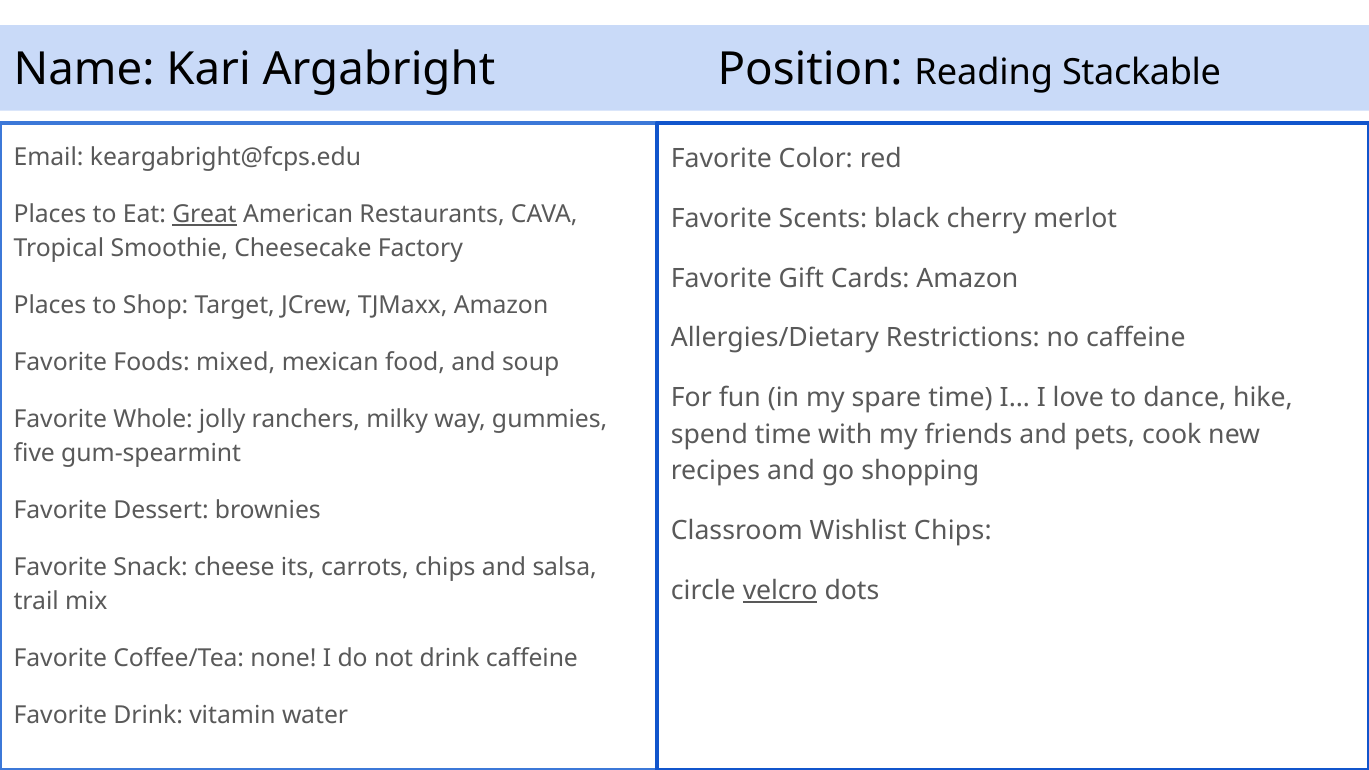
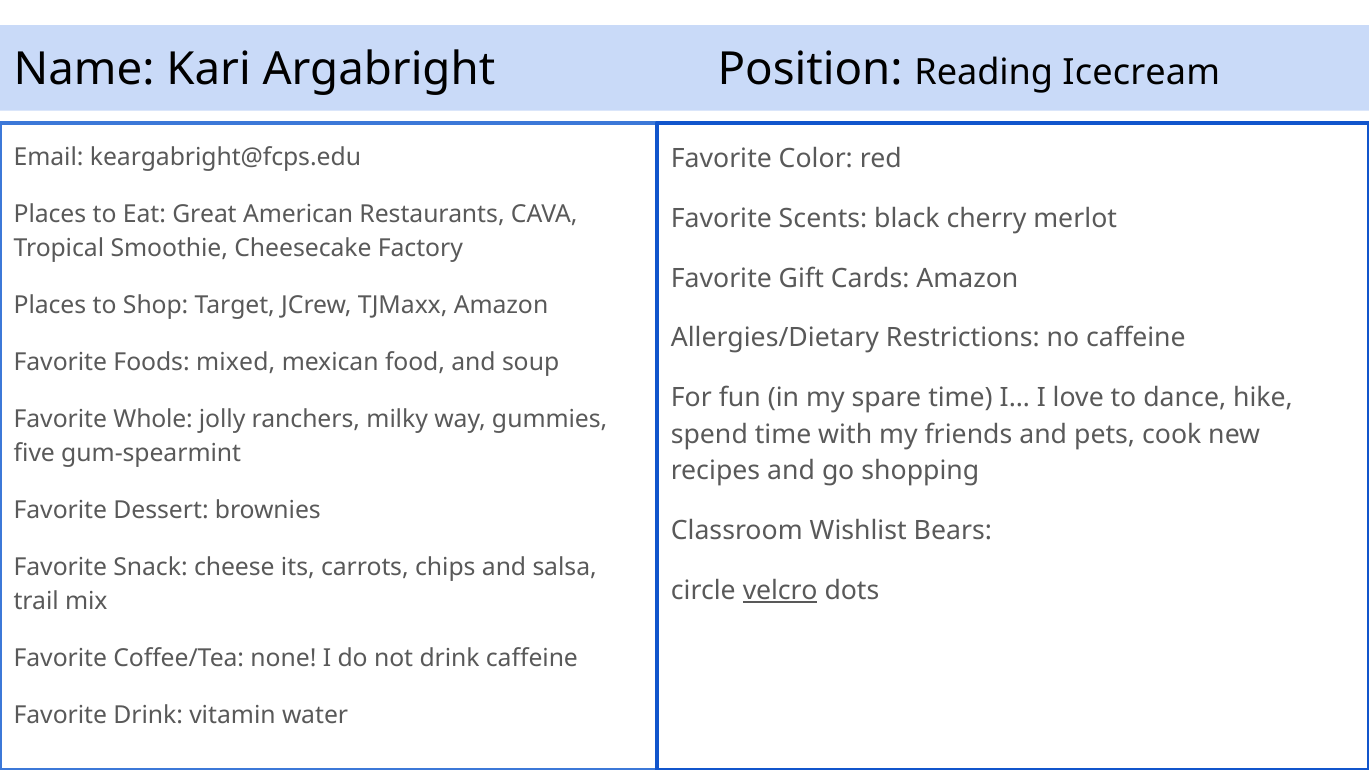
Stackable: Stackable -> Icecream
Great underline: present -> none
Wishlist Chips: Chips -> Bears
